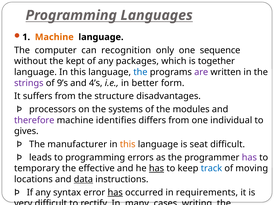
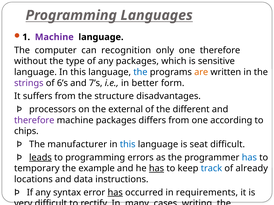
Machine at (54, 37) colour: orange -> purple
one sequence: sequence -> therefore
kept: kept -> type
together: together -> sensitive
are colour: purple -> orange
9’s: 9’s -> 6’s
4’s: 4’s -> 7’s
systems: systems -> external
modules: modules -> different
machine identifies: identifies -> packages
individual: individual -> according
gives: gives -> chips
this at (128, 145) colour: orange -> blue
leads underline: none -> present
has at (249, 158) colour: purple -> blue
effective: effective -> example
moving: moving -> already
data underline: present -> none
